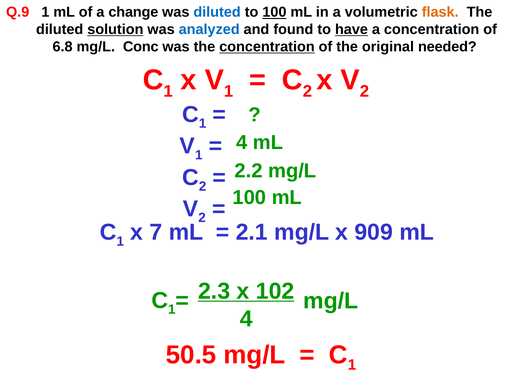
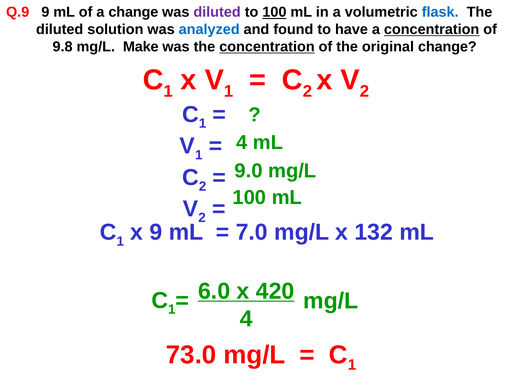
Q.9 1: 1 -> 9
diluted at (217, 12) colour: blue -> purple
flask colour: orange -> blue
solution underline: present -> none
have underline: present -> none
concentration at (432, 30) underline: none -> present
6.8: 6.8 -> 9.8
Conc: Conc -> Make
original needed: needed -> change
2.2: 2.2 -> 9.0
x 7: 7 -> 9
2.1: 2.1 -> 7.0
909: 909 -> 132
2.3: 2.3 -> 6.0
102: 102 -> 420
50.5: 50.5 -> 73.0
